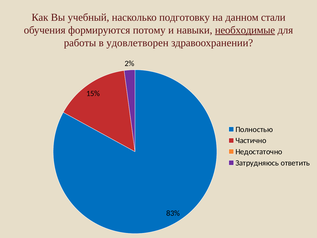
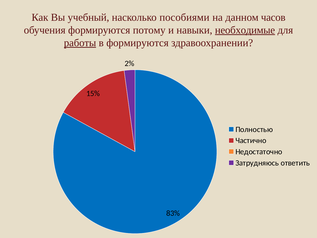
подготовку: подготовку -> пособиями
стали: стали -> часов
работы underline: none -> present
в удовлетворен: удовлетворен -> формируются
